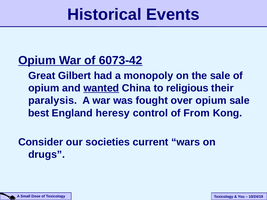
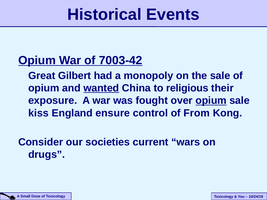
6073-42: 6073-42 -> 7003-42
paralysis: paralysis -> exposure
opium at (211, 101) underline: none -> present
best: best -> kiss
heresy: heresy -> ensure
